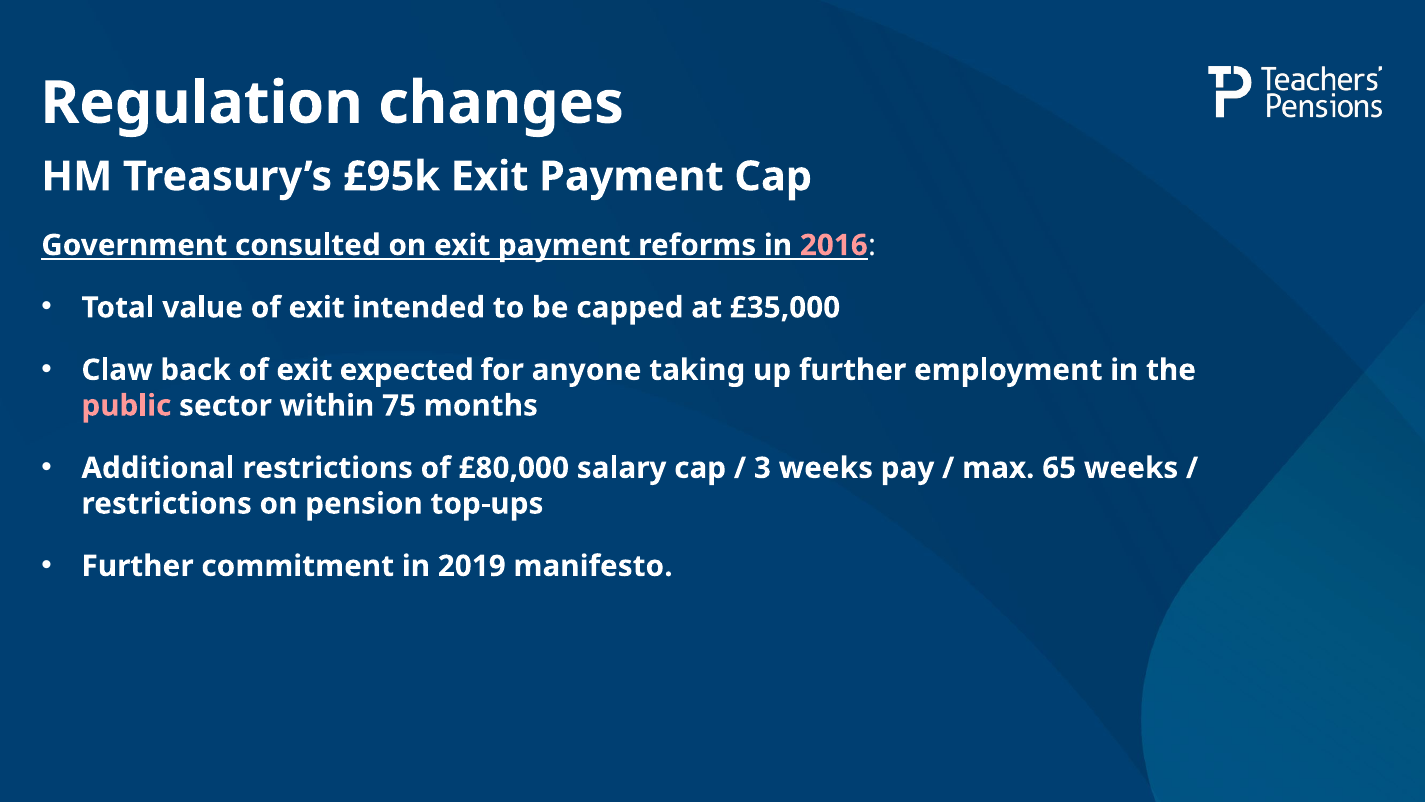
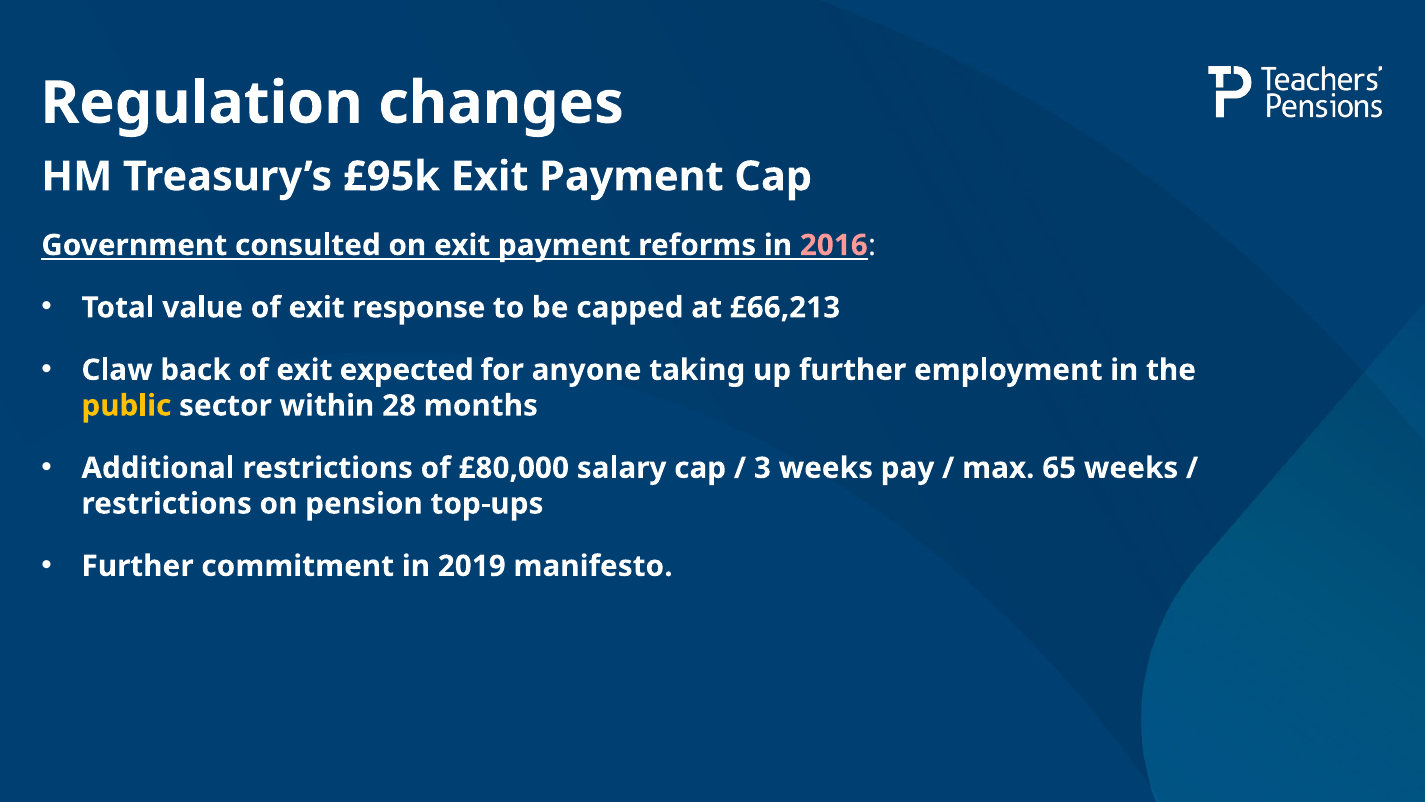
intended: intended -> response
£35,000: £35,000 -> £66,213
public colour: pink -> yellow
75: 75 -> 28
